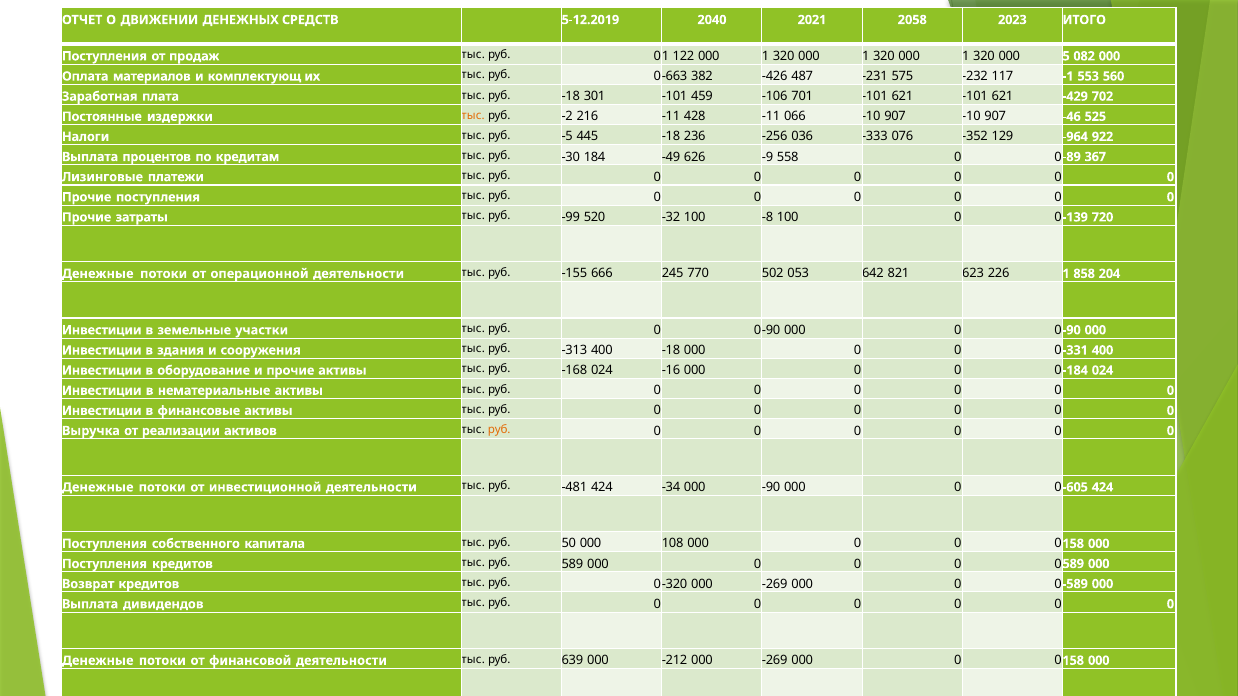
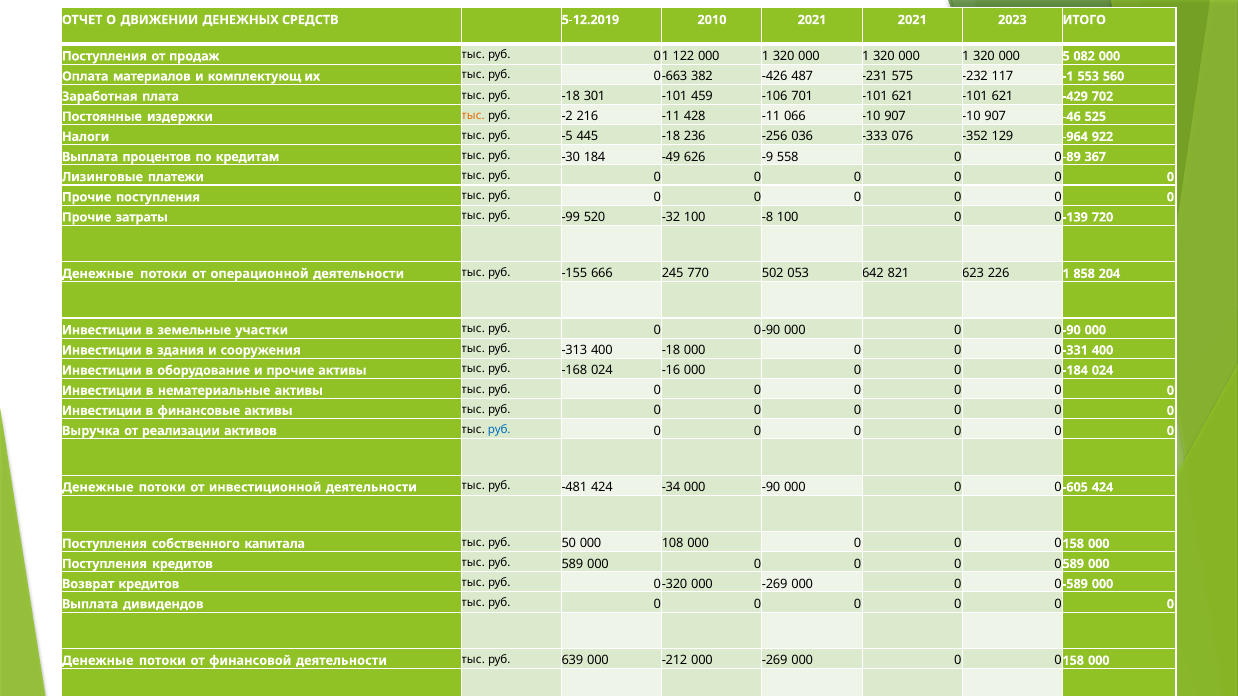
2040: 2040 -> 2010
2021 2058: 2058 -> 2021
руб at (499, 430) colour: orange -> blue
